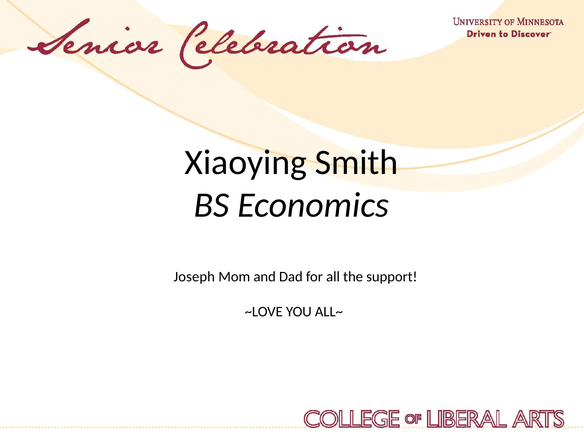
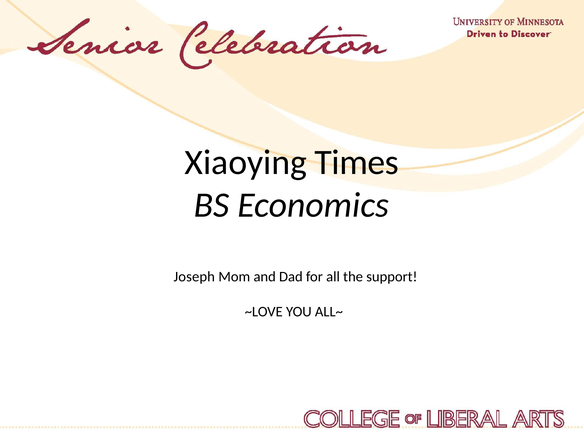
Smith: Smith -> Times
